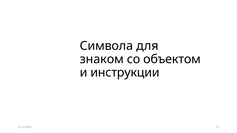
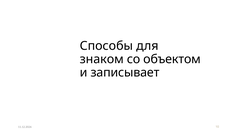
Символа: Символа -> Способы
инструкции: инструкции -> записывает
